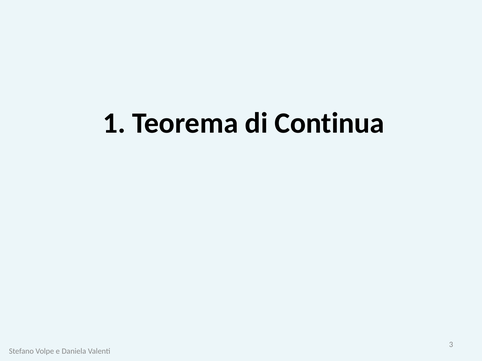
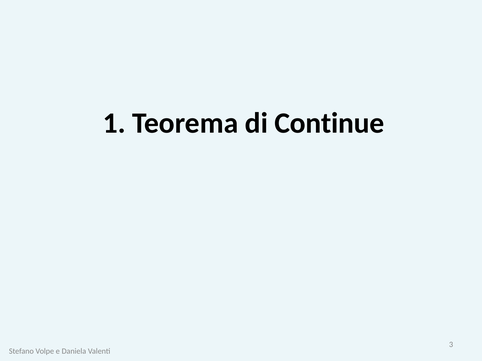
Continua: Continua -> Continue
